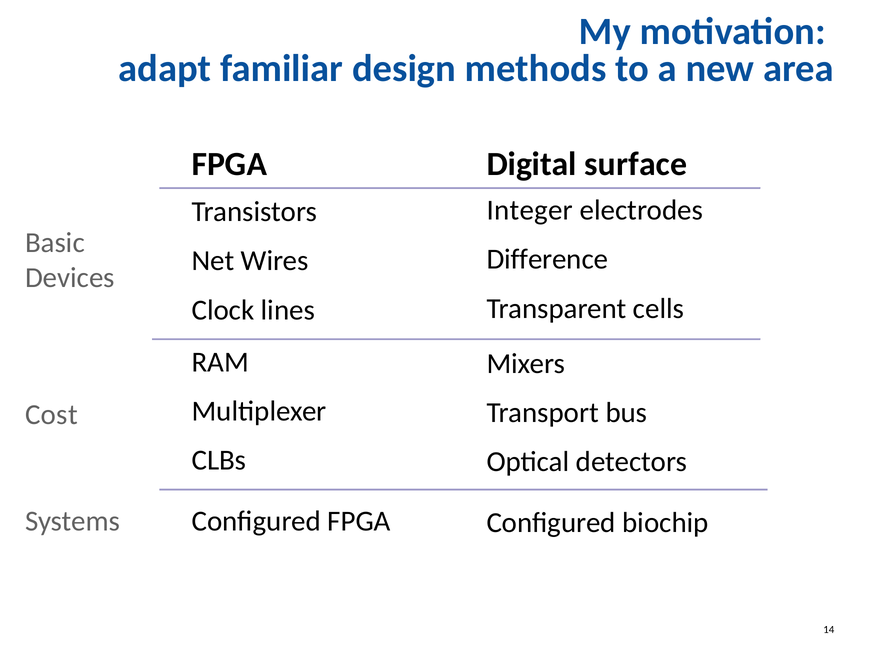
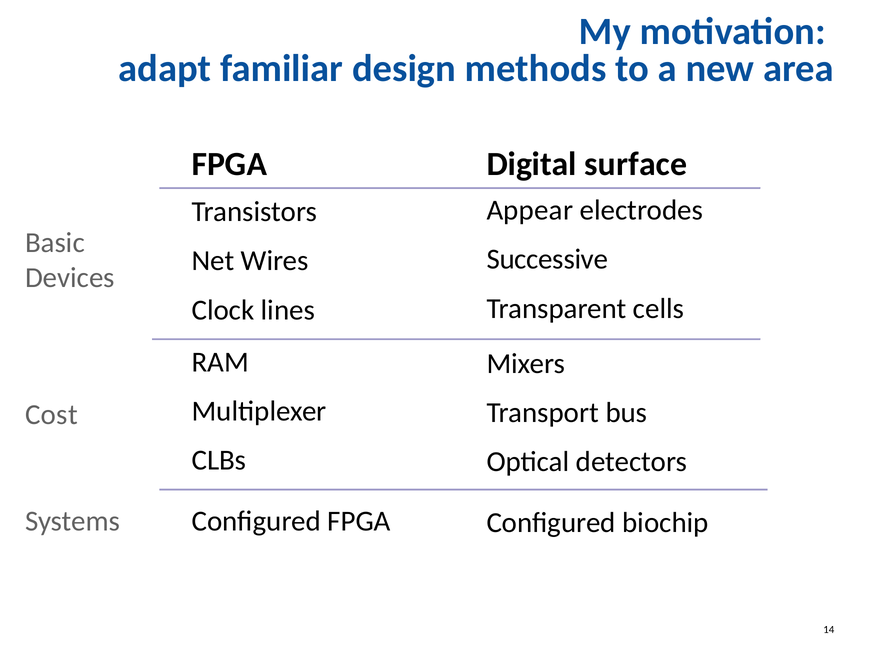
Integer: Integer -> Appear
Difference: Difference -> Successive
